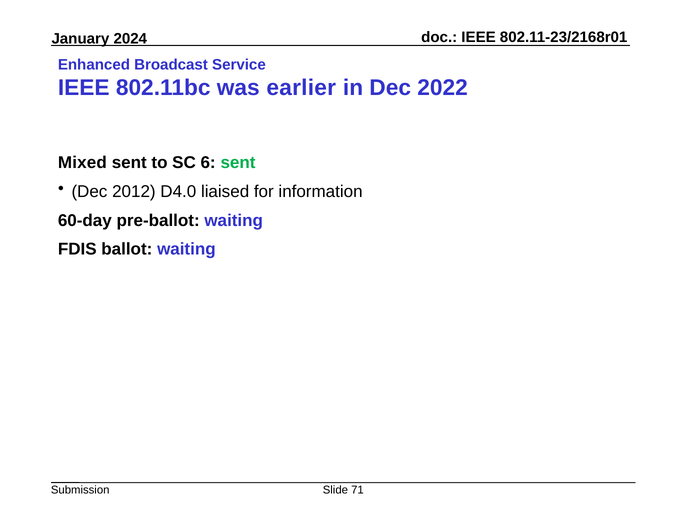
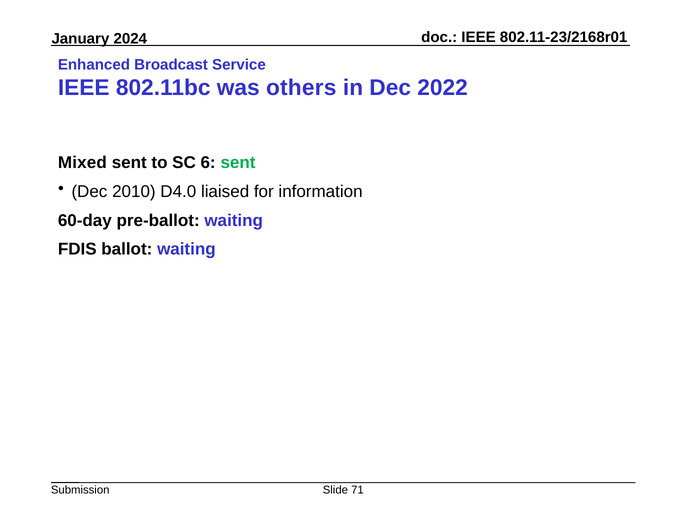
earlier: earlier -> others
2012: 2012 -> 2010
